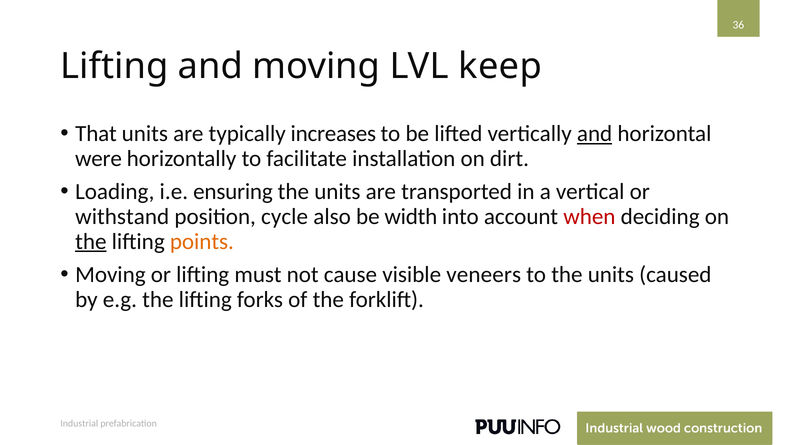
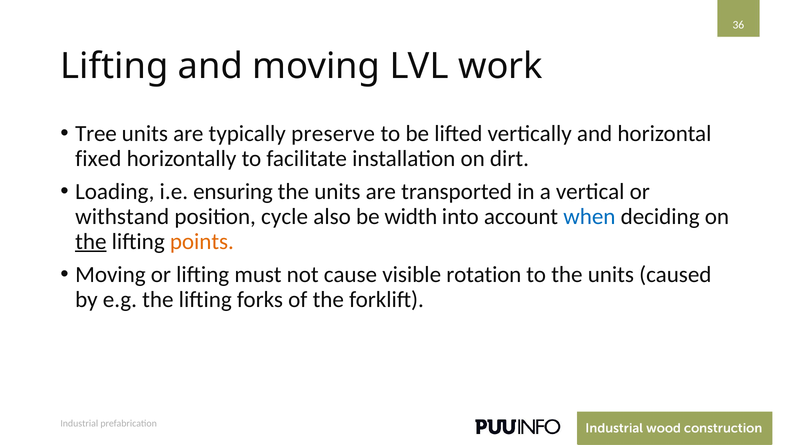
keep: keep -> work
That: That -> Tree
increases: increases -> preserve
and at (595, 134) underline: present -> none
were: were -> fixed
when colour: red -> blue
veneers: veneers -> rotation
